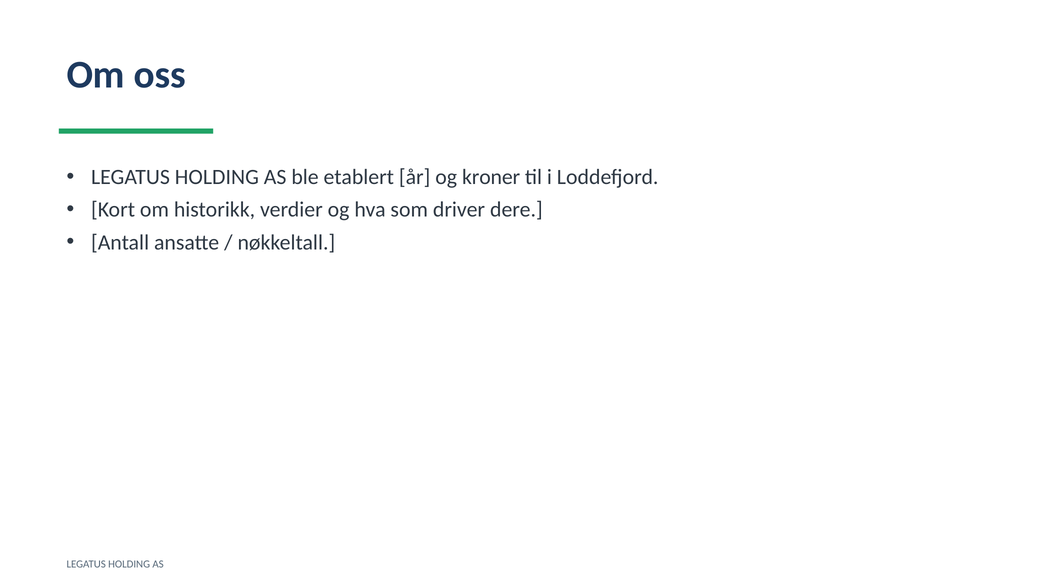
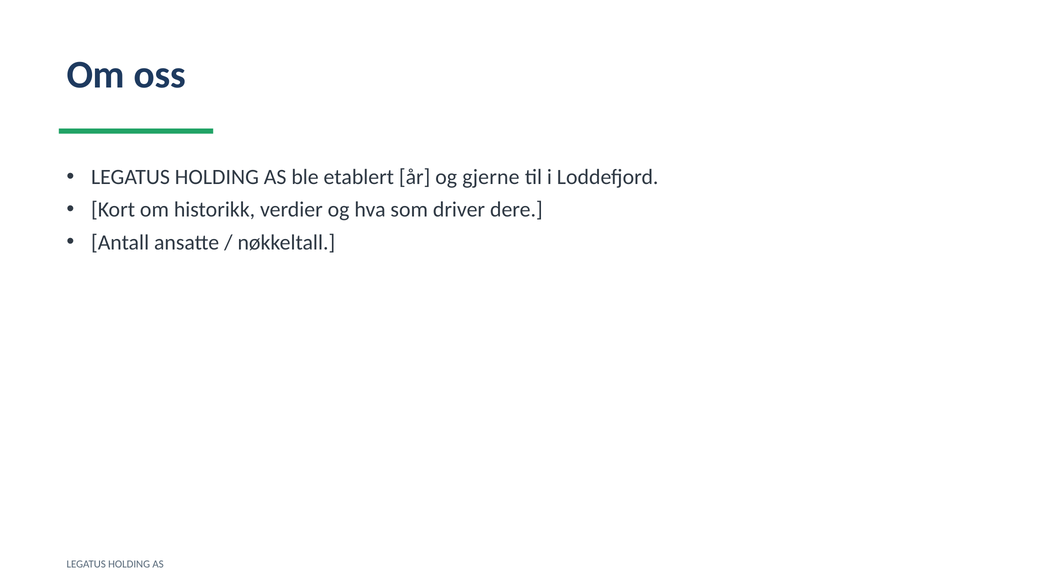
kroner: kroner -> gjerne
